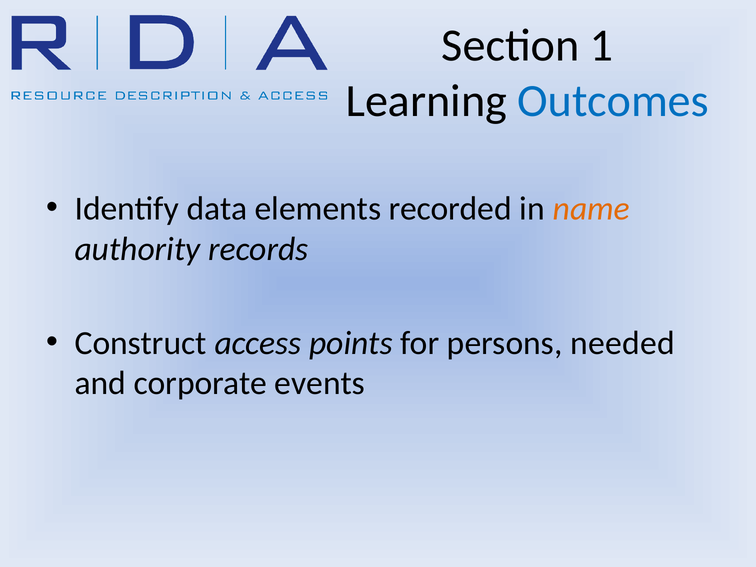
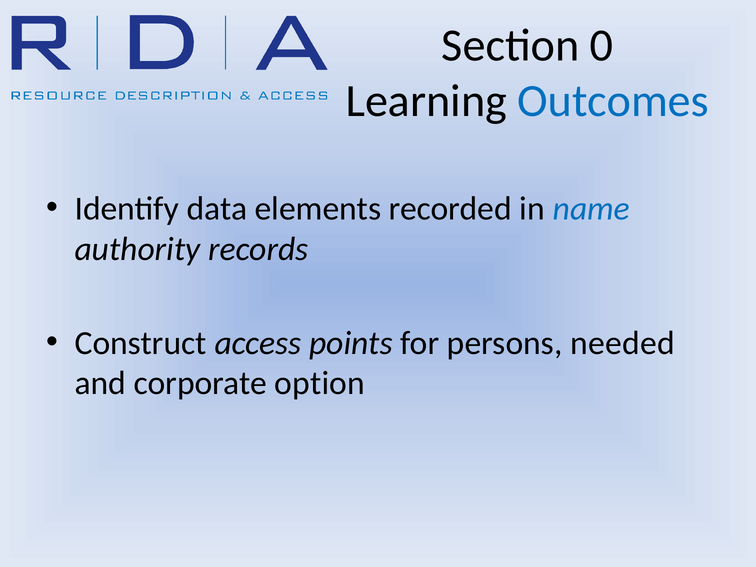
1: 1 -> 0
name colour: orange -> blue
events: events -> option
